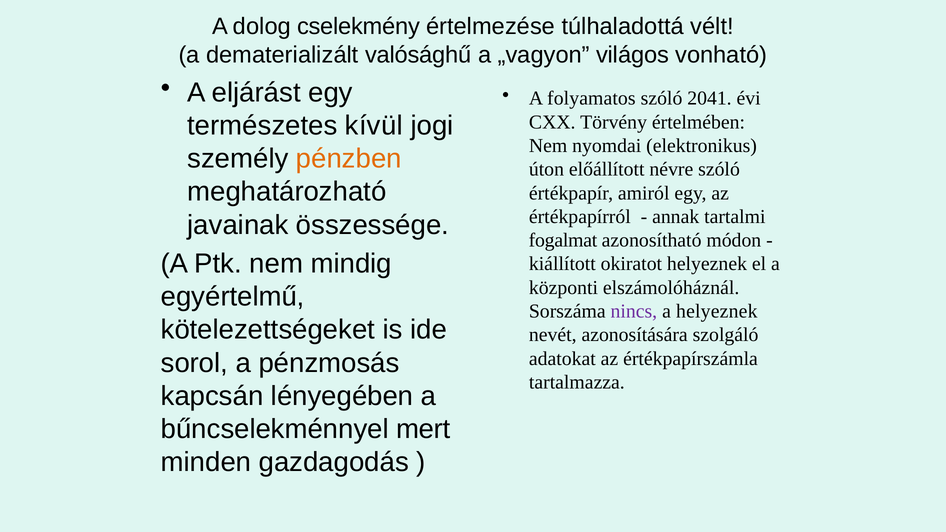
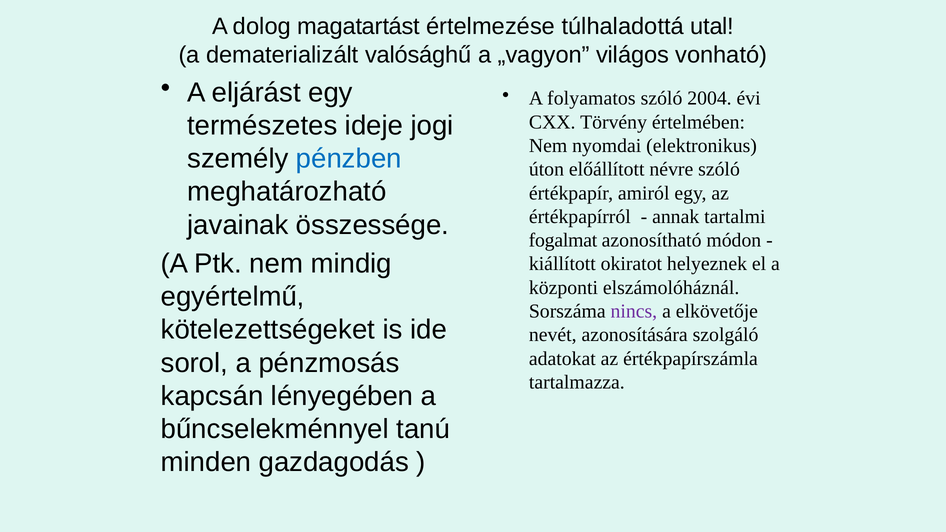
cselekmény: cselekmény -> magatartást
vélt: vélt -> utal
2041: 2041 -> 2004
kívül: kívül -> ideje
pénzben colour: orange -> blue
a helyeznek: helyeznek -> elkövetője
mert: mert -> tanú
